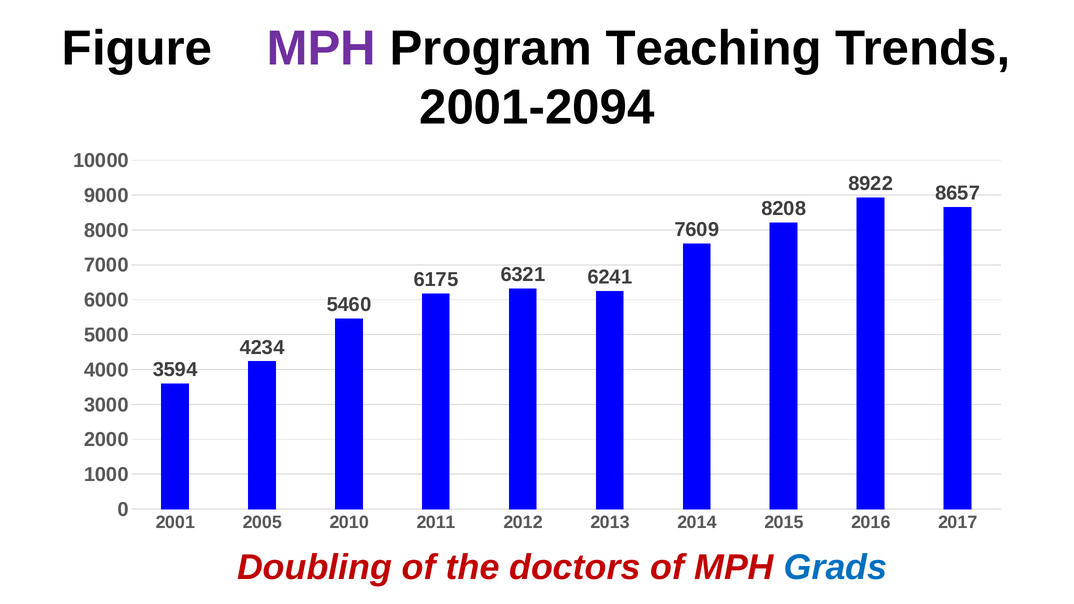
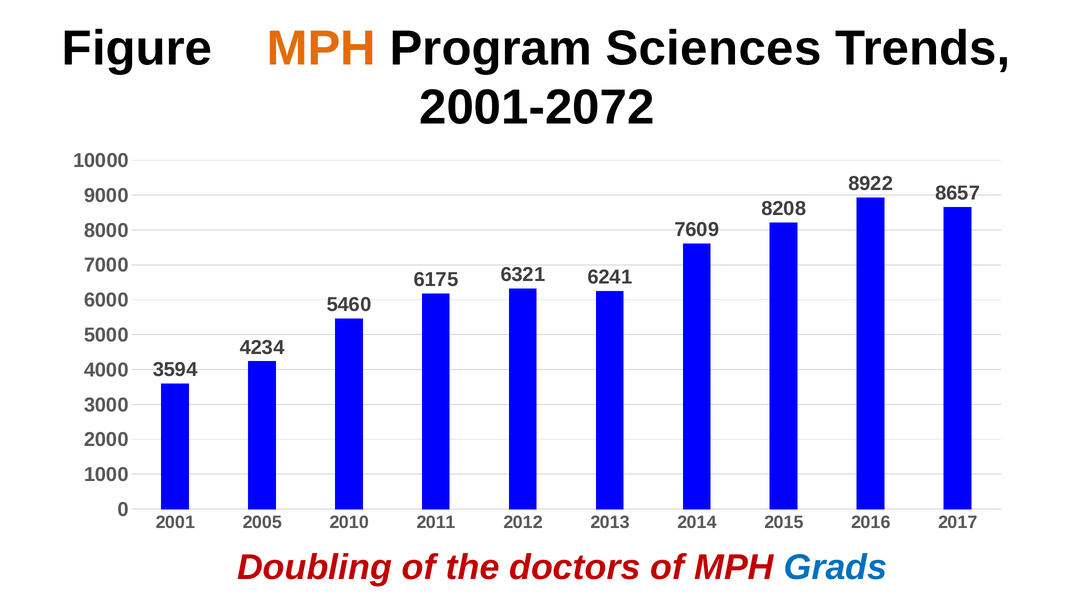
MPH at (321, 48) colour: purple -> orange
Teaching: Teaching -> Sciences
2001-2094: 2001-2094 -> 2001-2072
